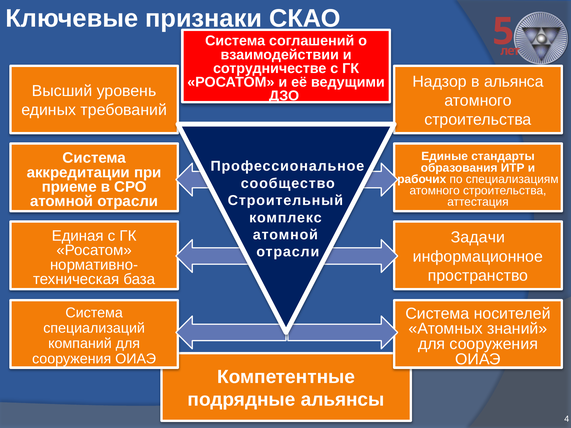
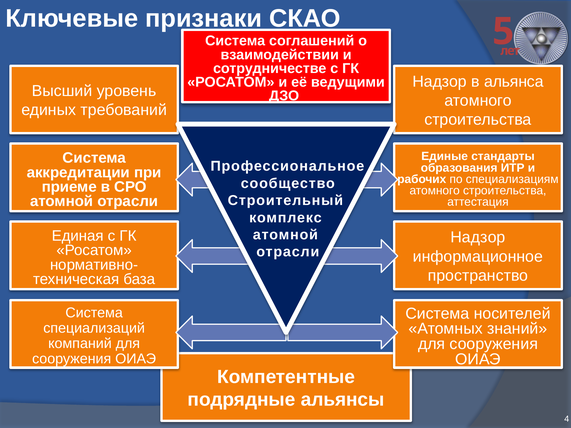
Задачи at (478, 238): Задачи -> Надзор
